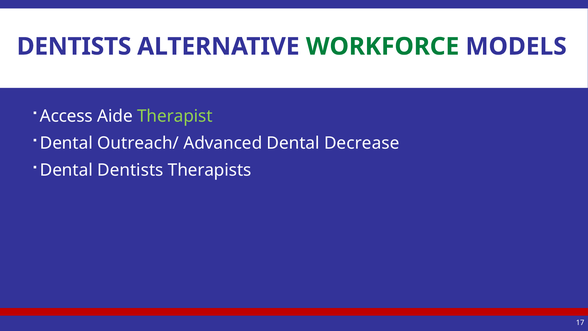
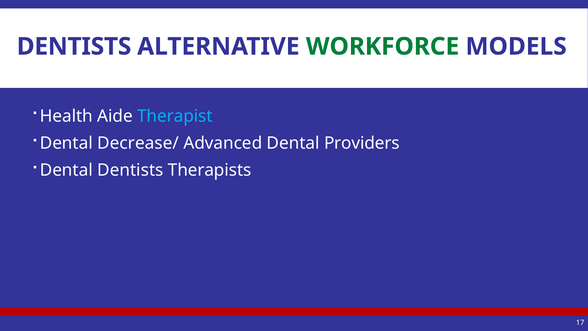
Access: Access -> Health
Therapist colour: light green -> light blue
Outreach/: Outreach/ -> Decrease/
Decrease: Decrease -> Providers
